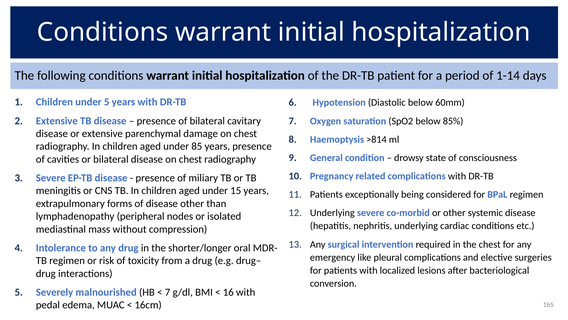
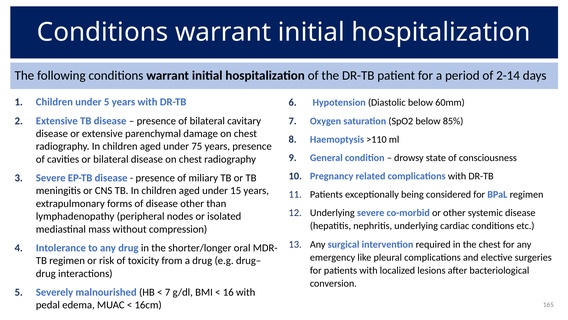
1-14: 1-14 -> 2-14
>814: >814 -> >110
85: 85 -> 75
